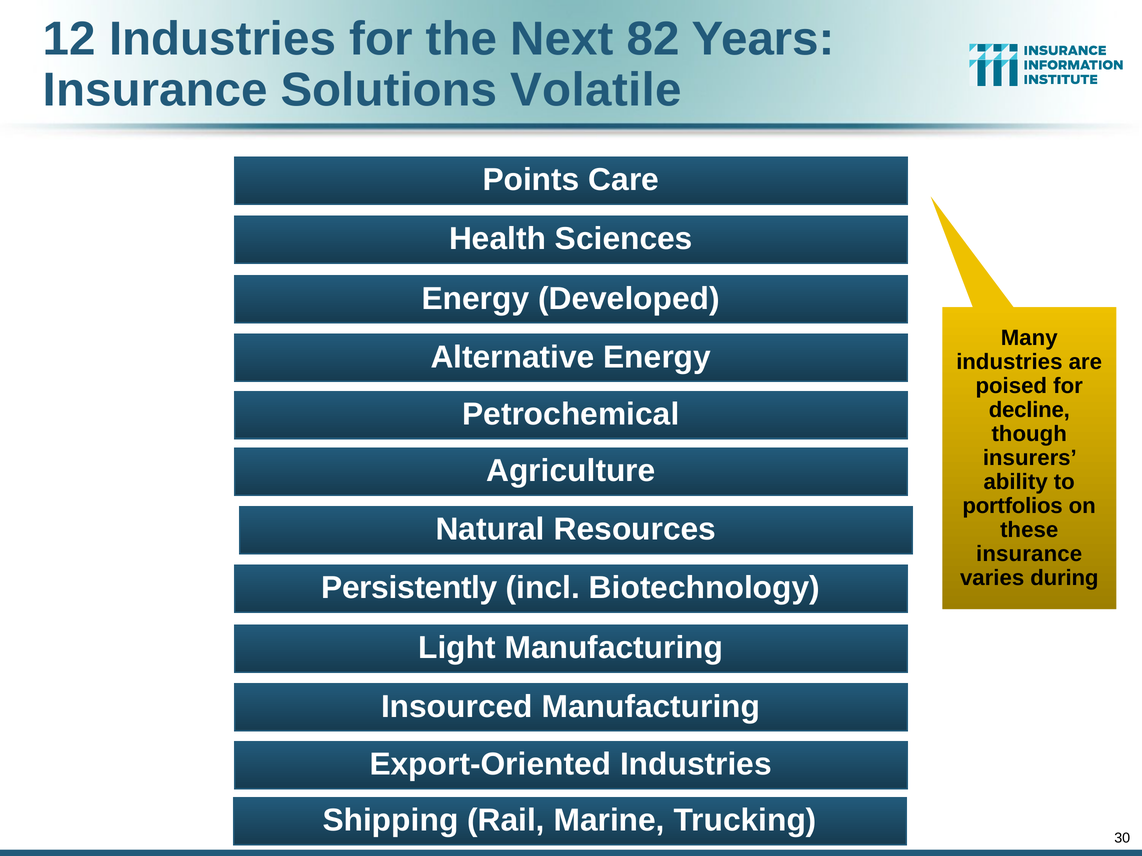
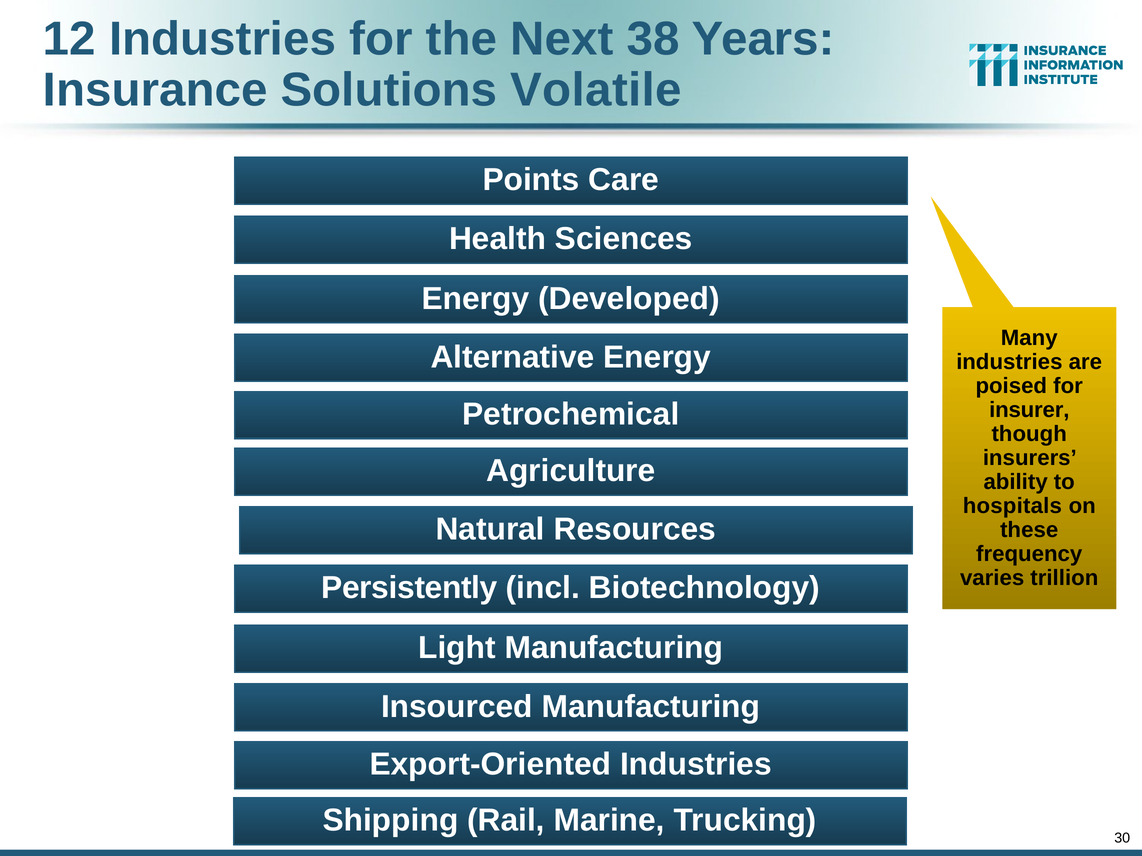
82: 82 -> 38
decline: decline -> insurer
portfolios: portfolios -> hospitals
insurance at (1029, 554): insurance -> frequency
during: during -> trillion
